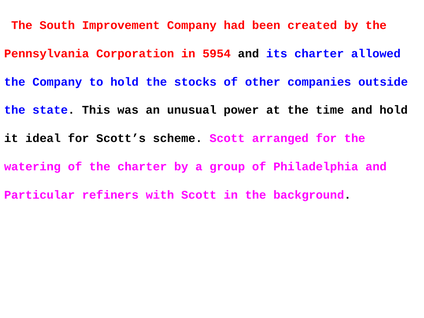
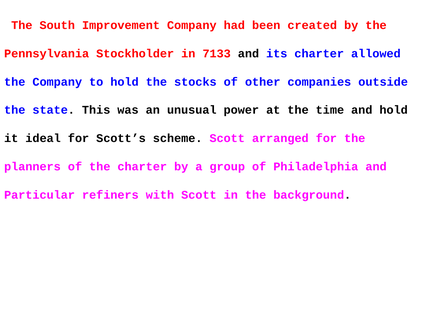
Corporation: Corporation -> Stockholder
5954: 5954 -> 7133
watering: watering -> planners
